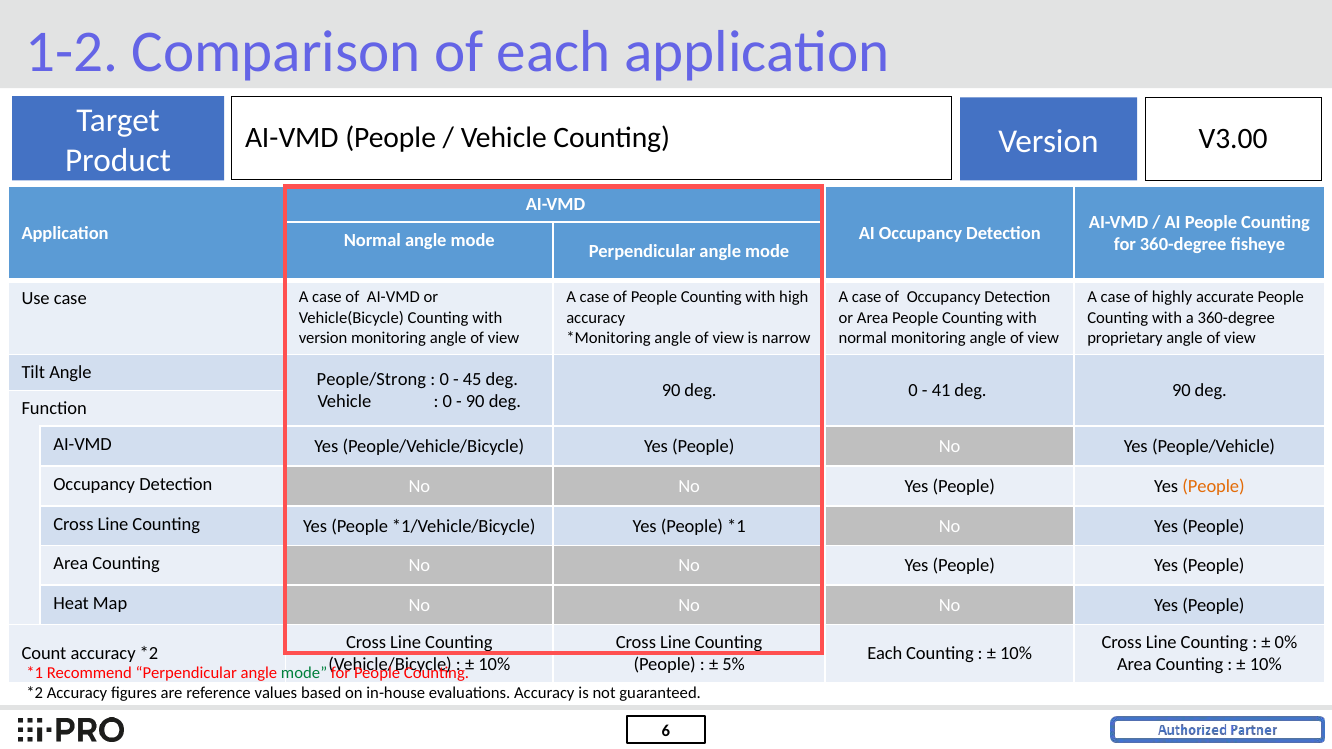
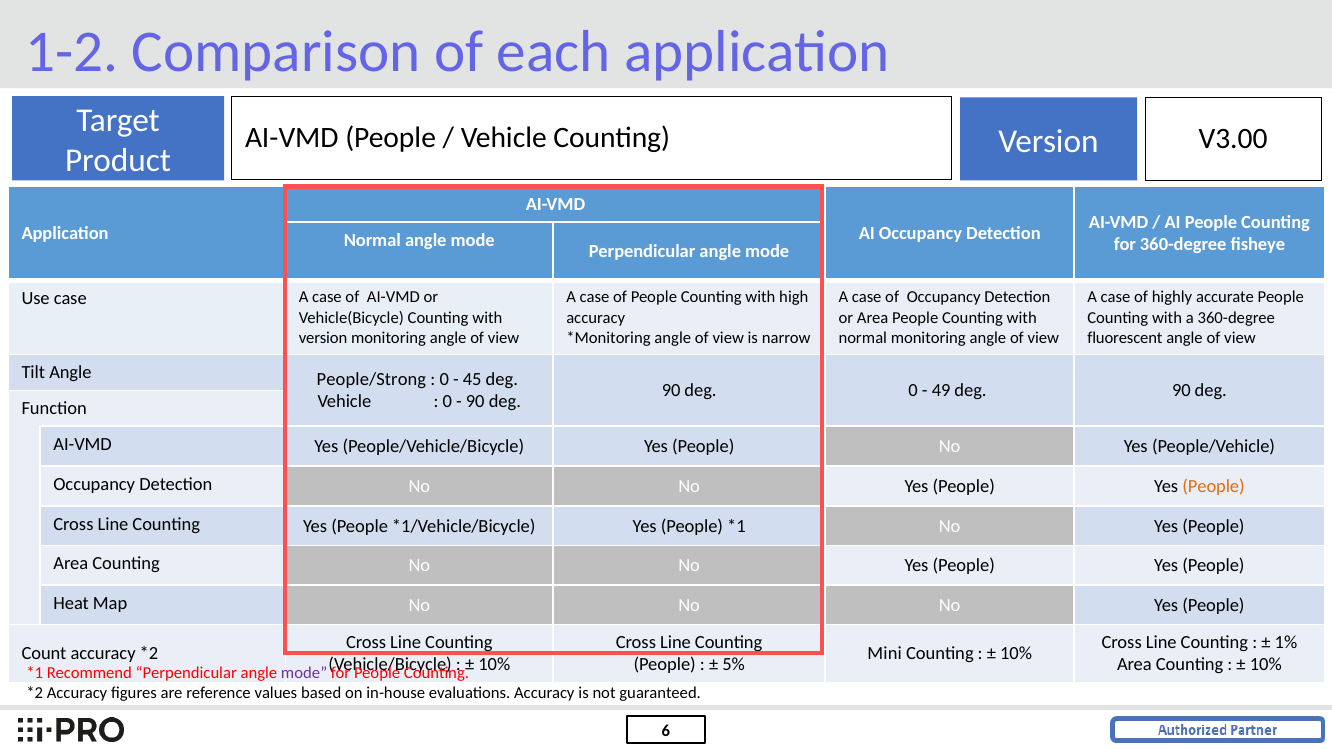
proprietary: proprietary -> fluorescent
41: 41 -> 49
0%: 0% -> 1%
Each at (885, 654): Each -> Mini
mode at (304, 673) colour: green -> purple
